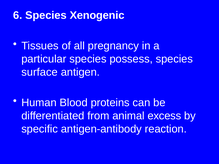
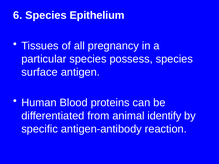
Xenogenic: Xenogenic -> Epithelium
excess: excess -> identify
